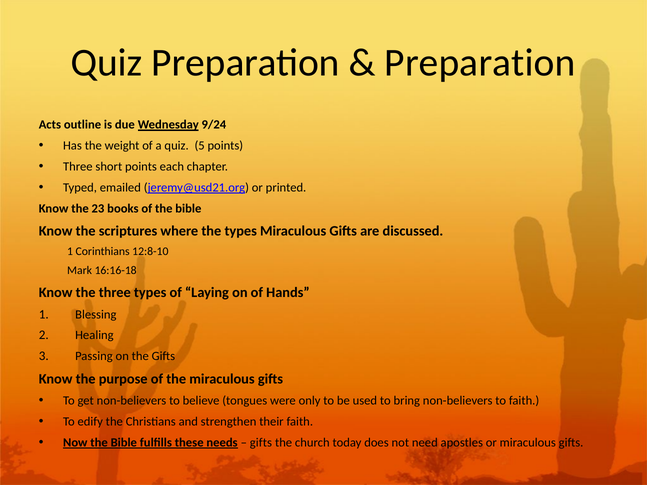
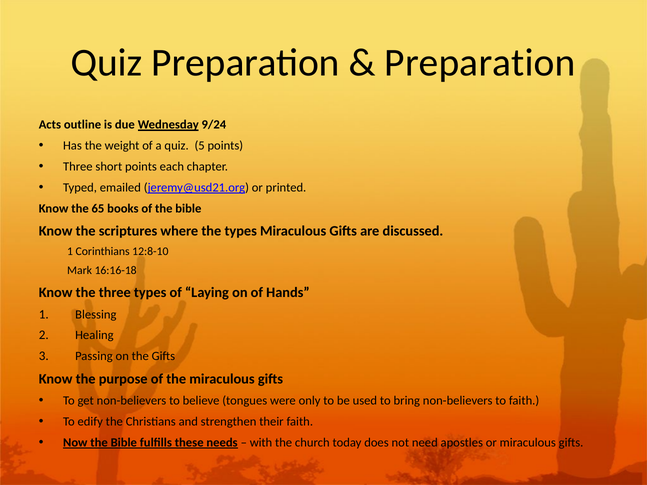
23: 23 -> 65
gifts at (261, 443): gifts -> with
